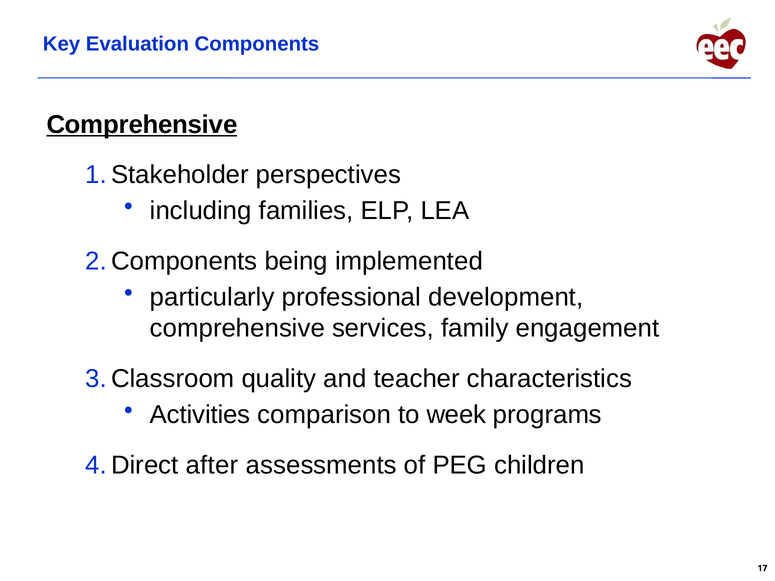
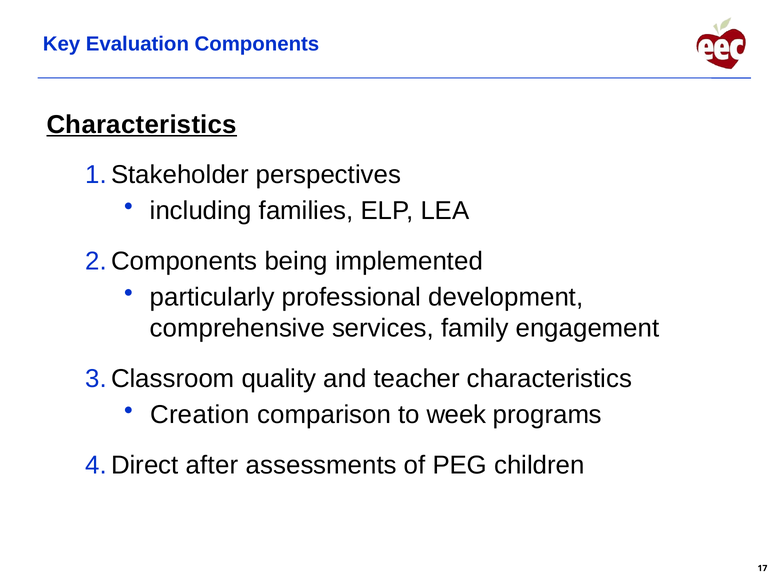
Comprehensive at (142, 125): Comprehensive -> Characteristics
Activities: Activities -> Creation
